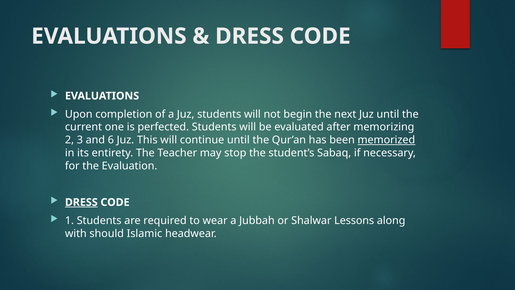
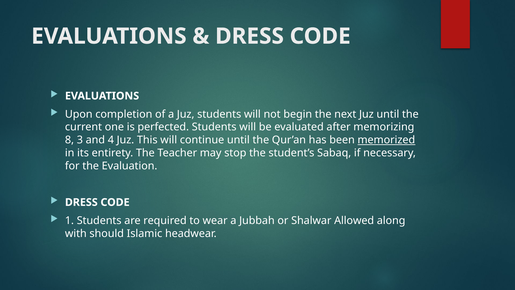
2: 2 -> 8
6: 6 -> 4
DRESS at (81, 202) underline: present -> none
Lessons: Lessons -> Allowed
